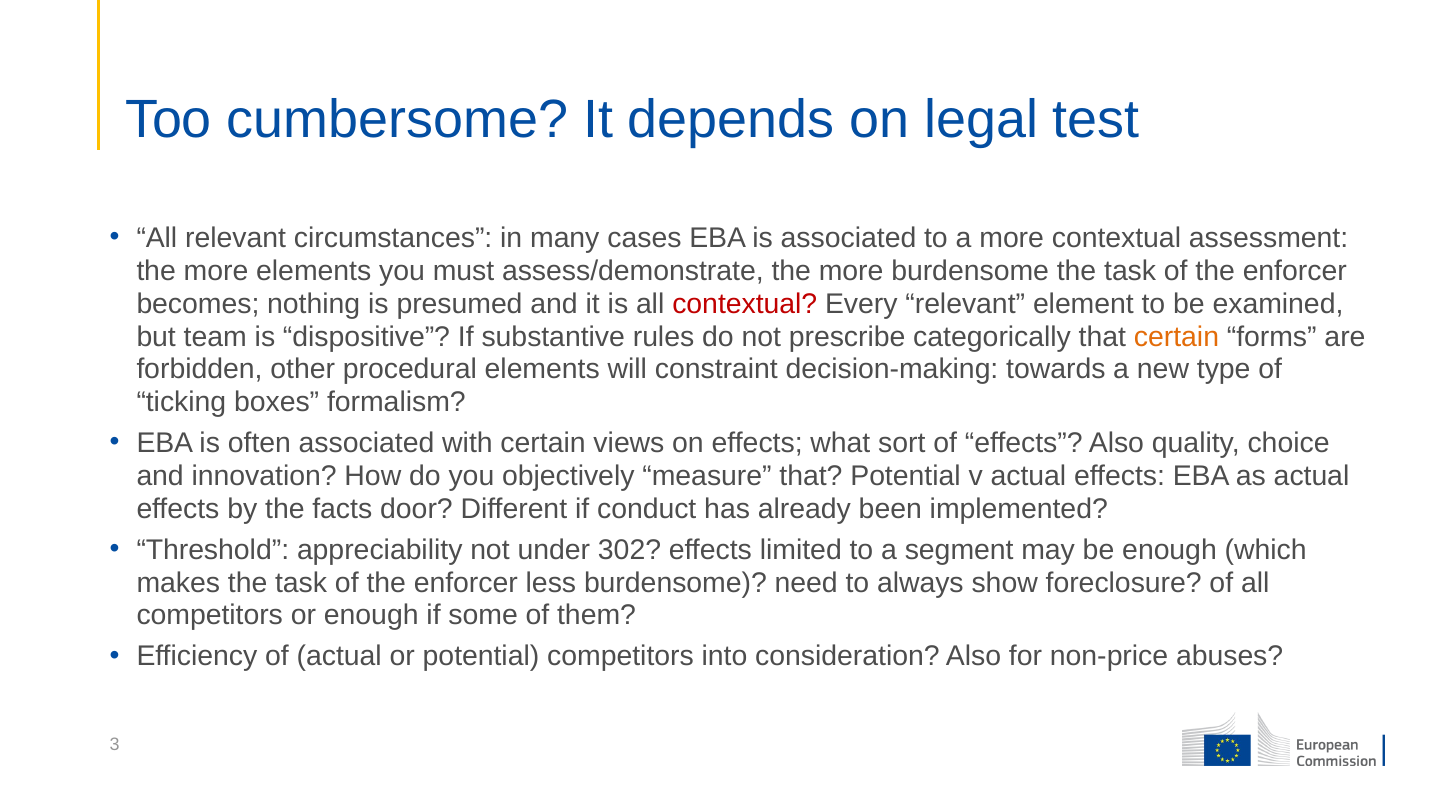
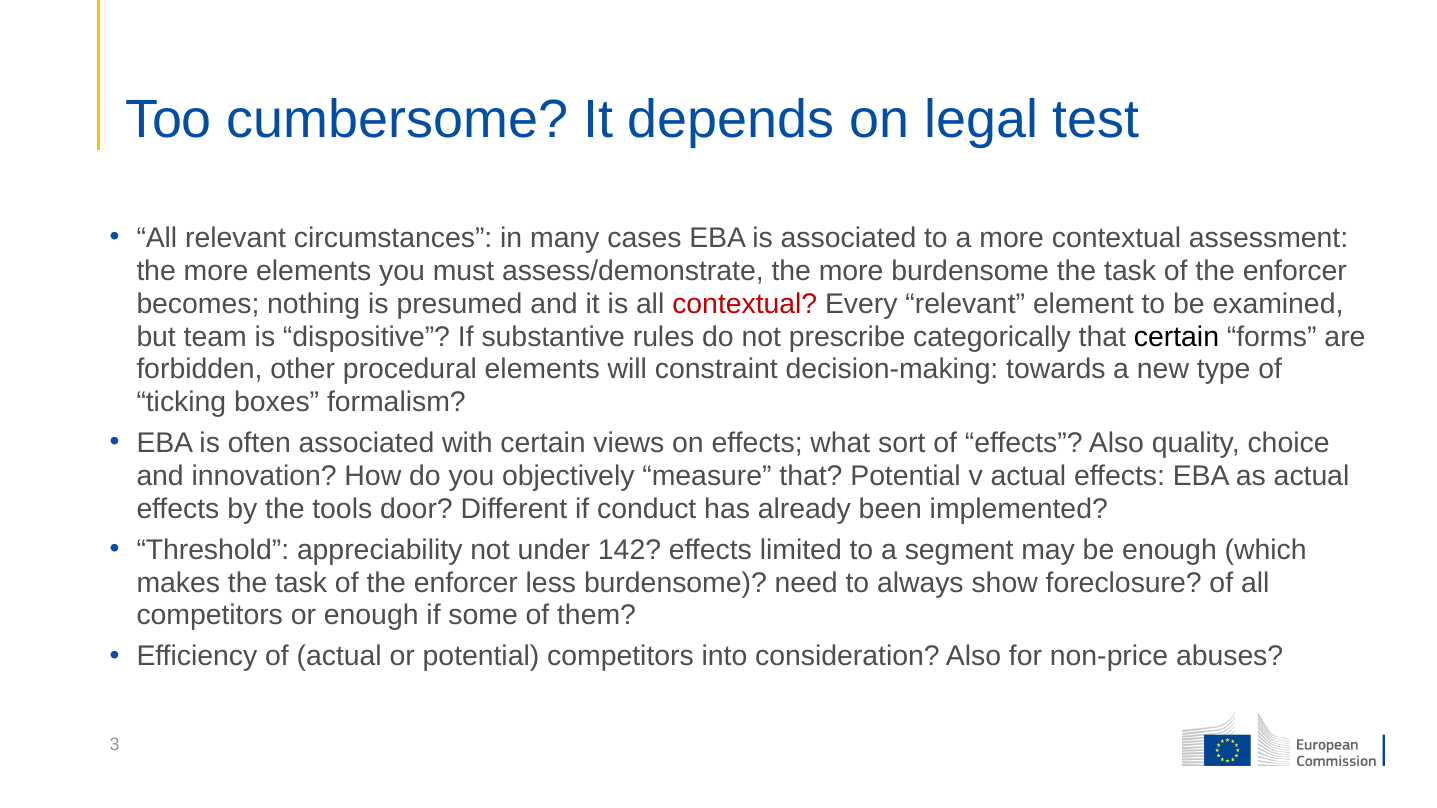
certain at (1177, 337) colour: orange -> black
facts: facts -> tools
302: 302 -> 142
